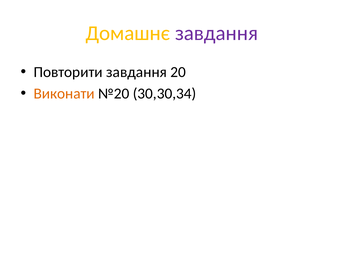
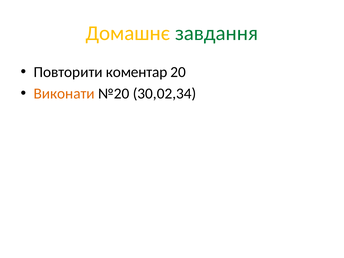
завдання at (217, 33) colour: purple -> green
Повторити завдання: завдання -> коментар
30,30,34: 30,30,34 -> 30,02,34
